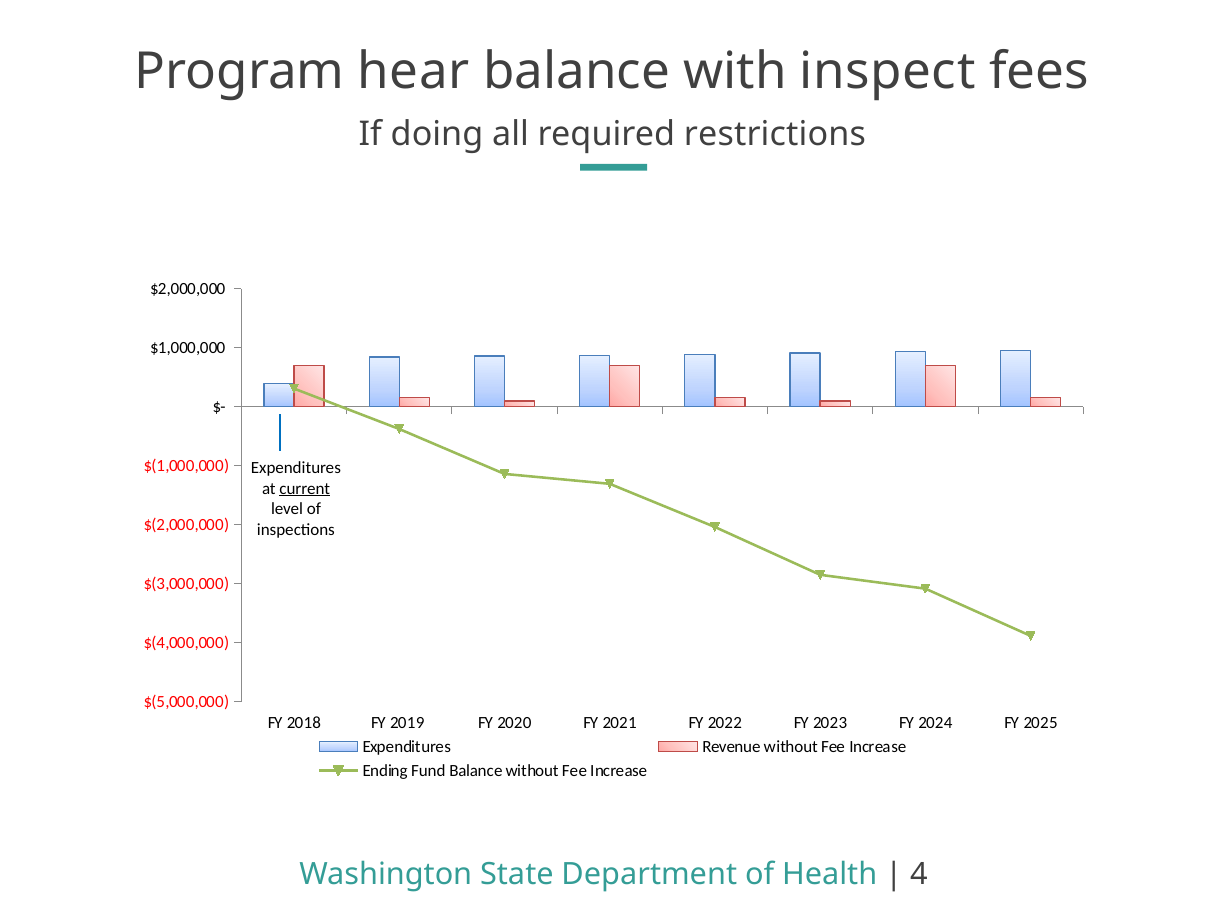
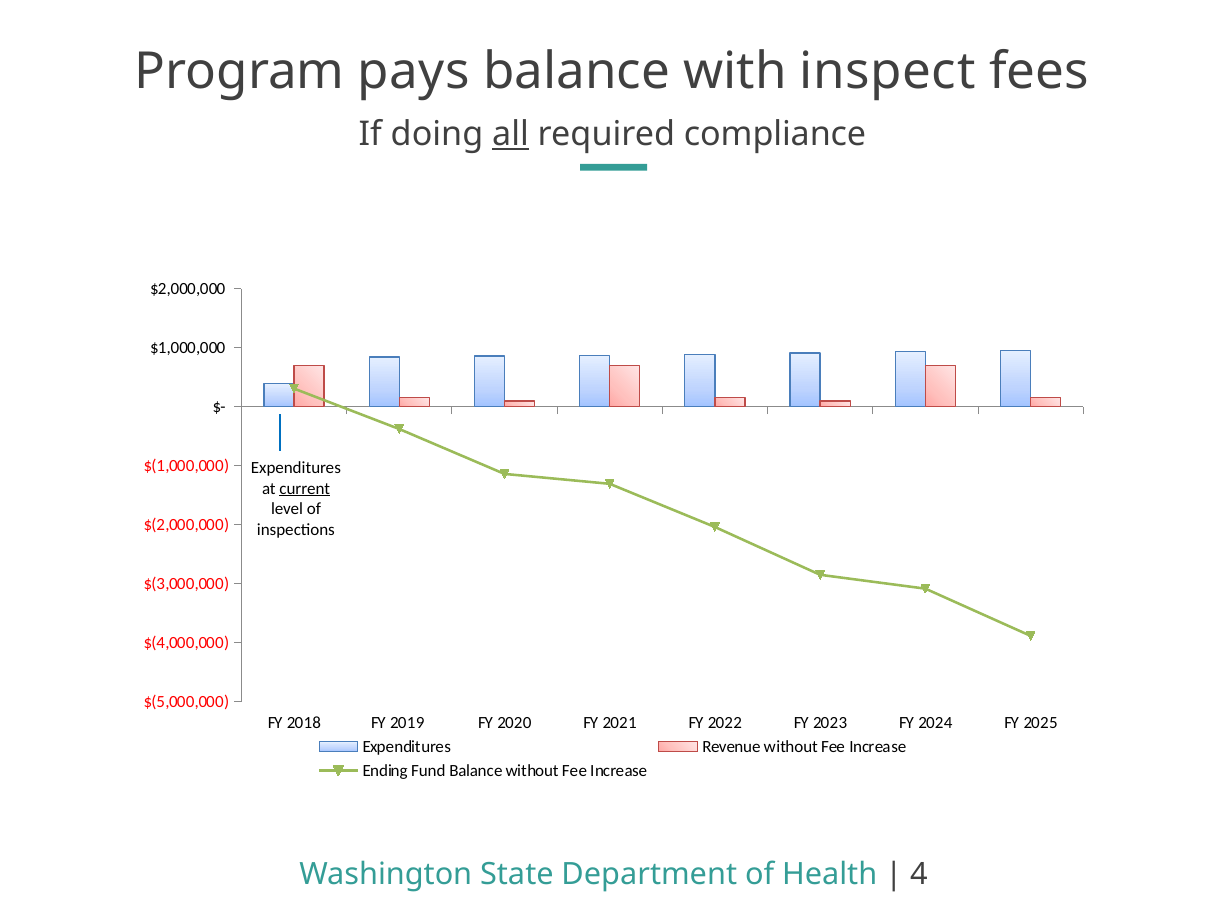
hear: hear -> pays
all underline: none -> present
restrictions: restrictions -> compliance
